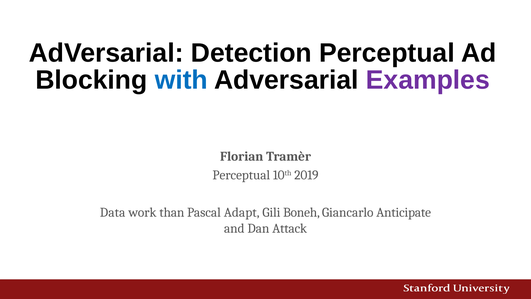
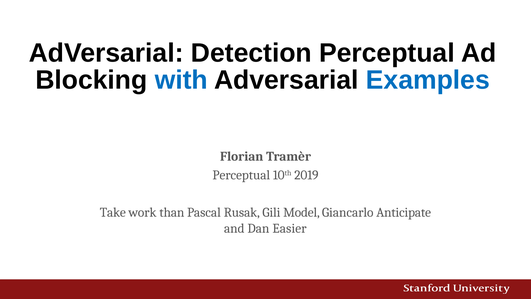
Examples colour: purple -> blue
Data: Data -> Take
Adapt: Adapt -> Rusak
Boneh: Boneh -> Model
Attack: Attack -> Easier
